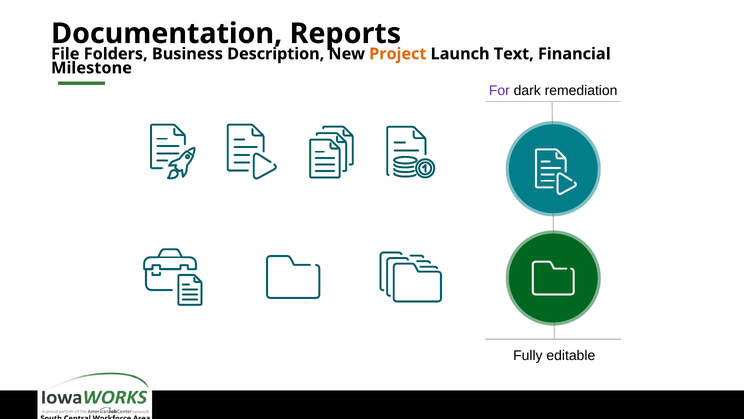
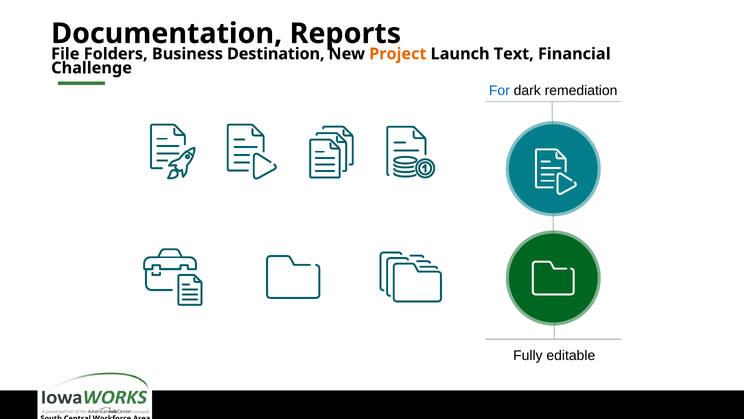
Description: Description -> Destination
Milestone: Milestone -> Challenge
For colour: purple -> blue
